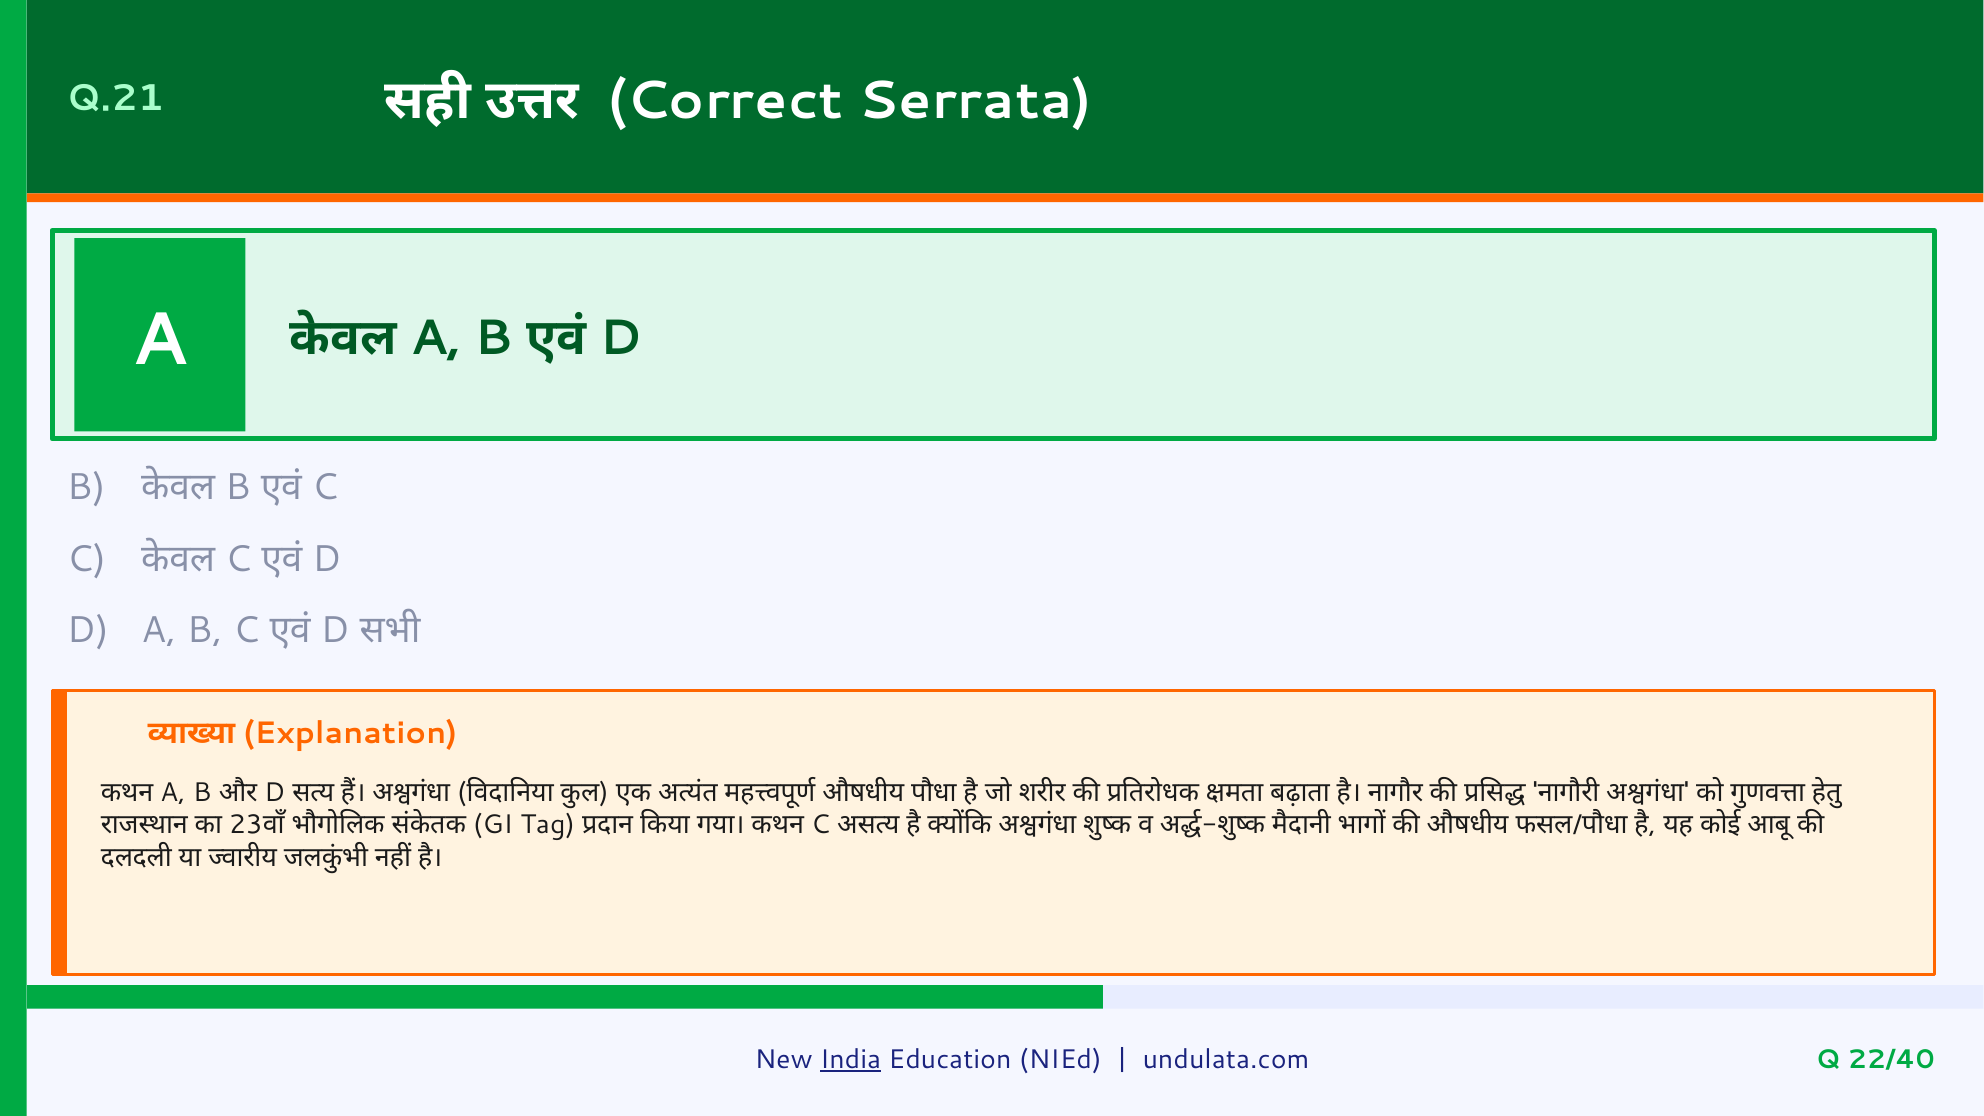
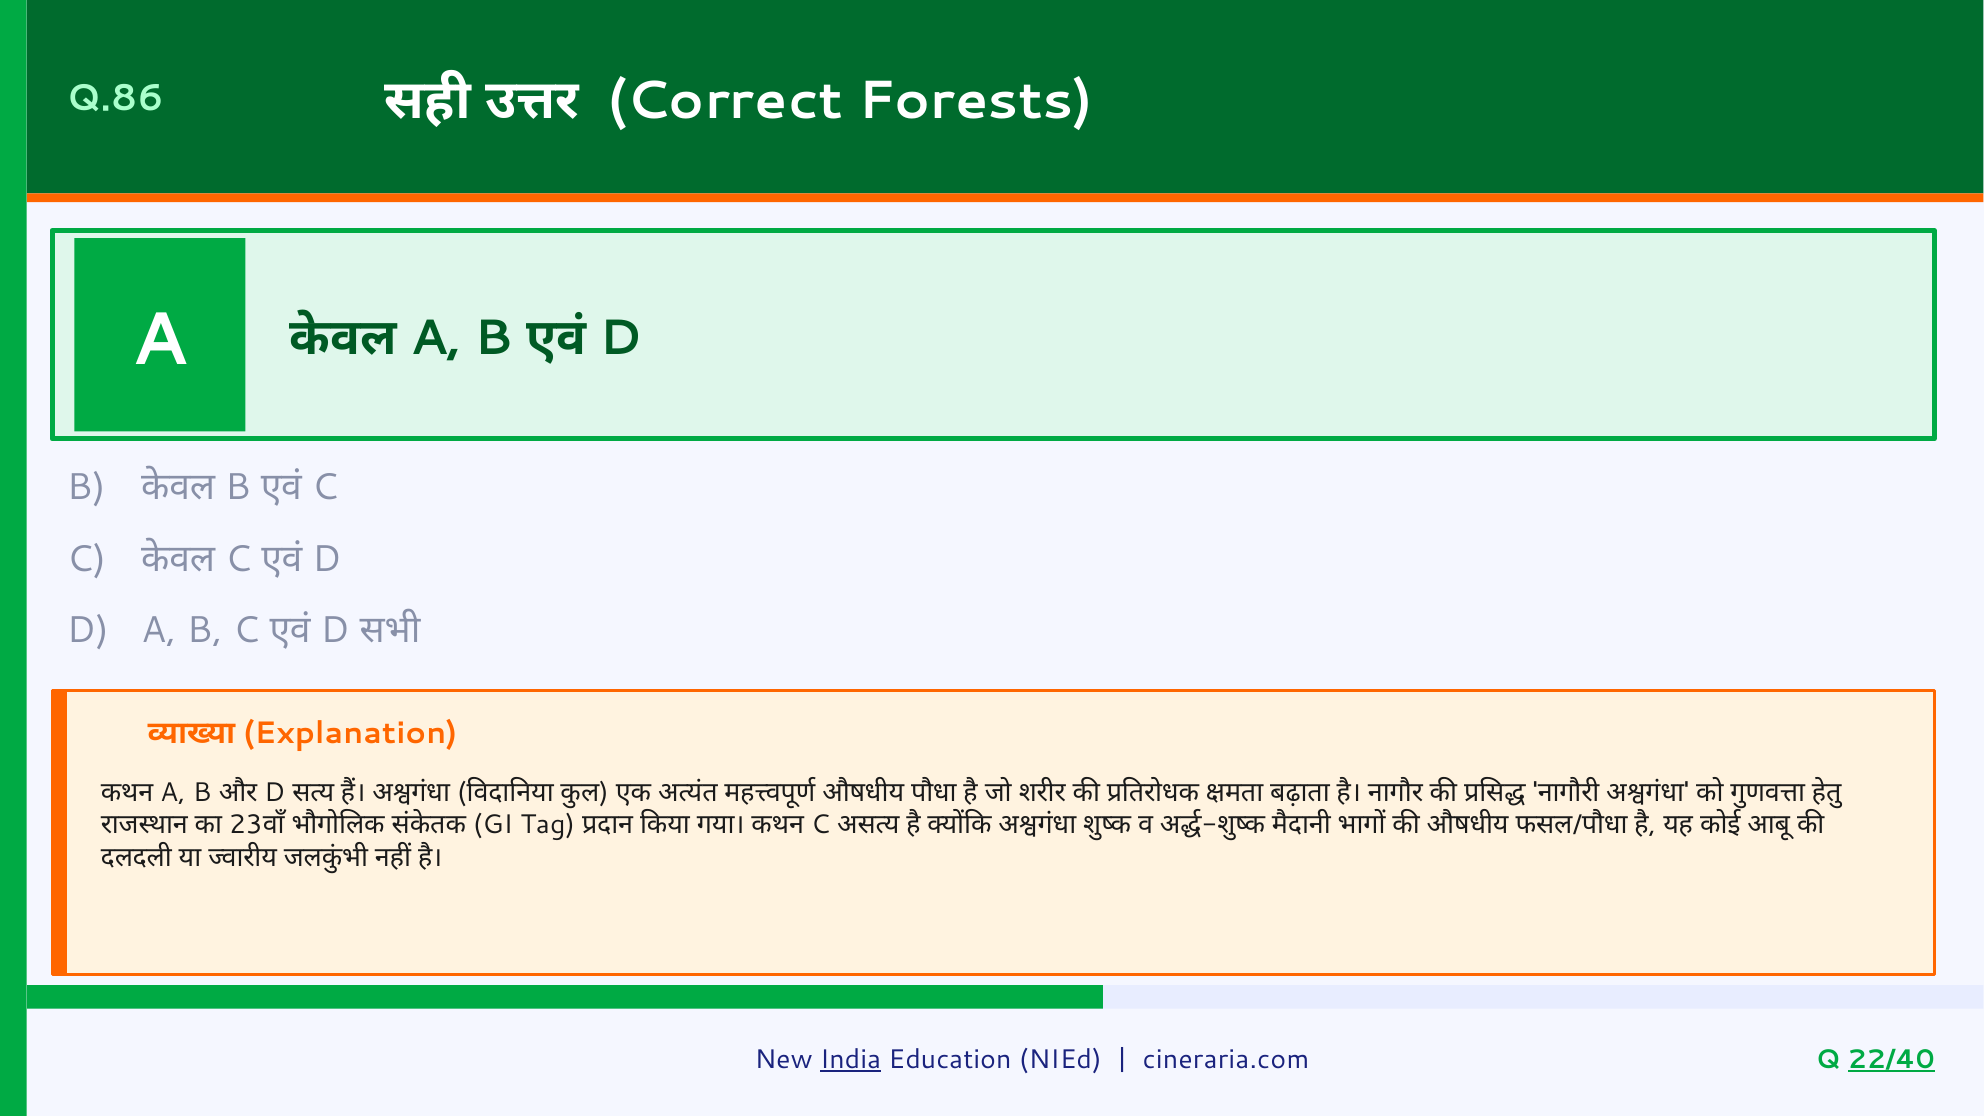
Q.21: Q.21 -> Q.86
Serrata: Serrata -> Forests
undulata.com: undulata.com -> cineraria.com
22/40 underline: none -> present
